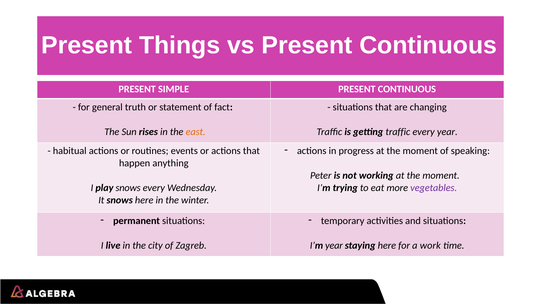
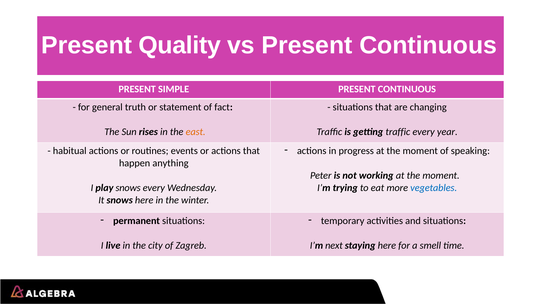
Things: Things -> Quality
vegetables colour: purple -> blue
I’m year: year -> next
work: work -> smell
